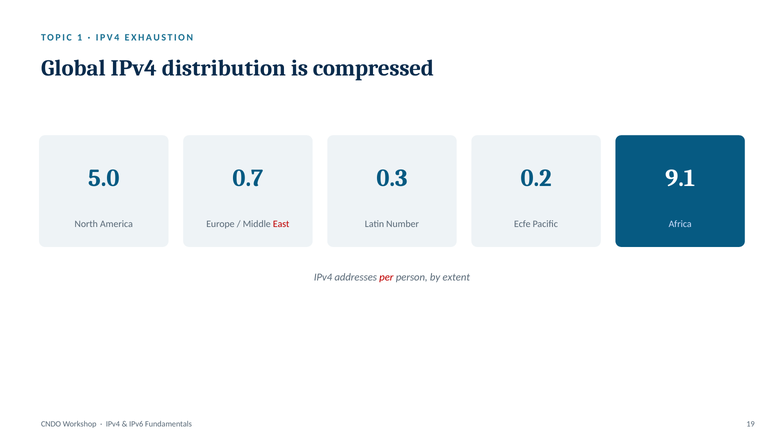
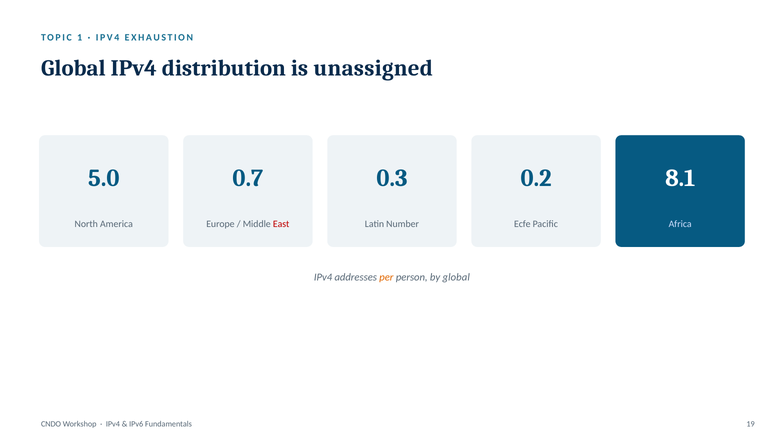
compressed: compressed -> unassigned
9.1: 9.1 -> 8.1
per colour: red -> orange
by extent: extent -> global
